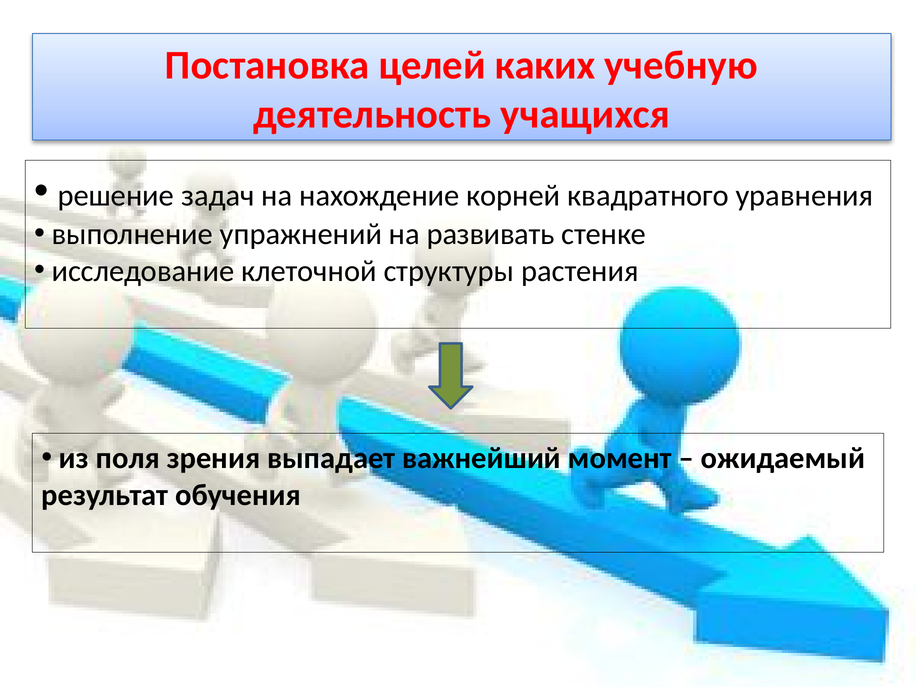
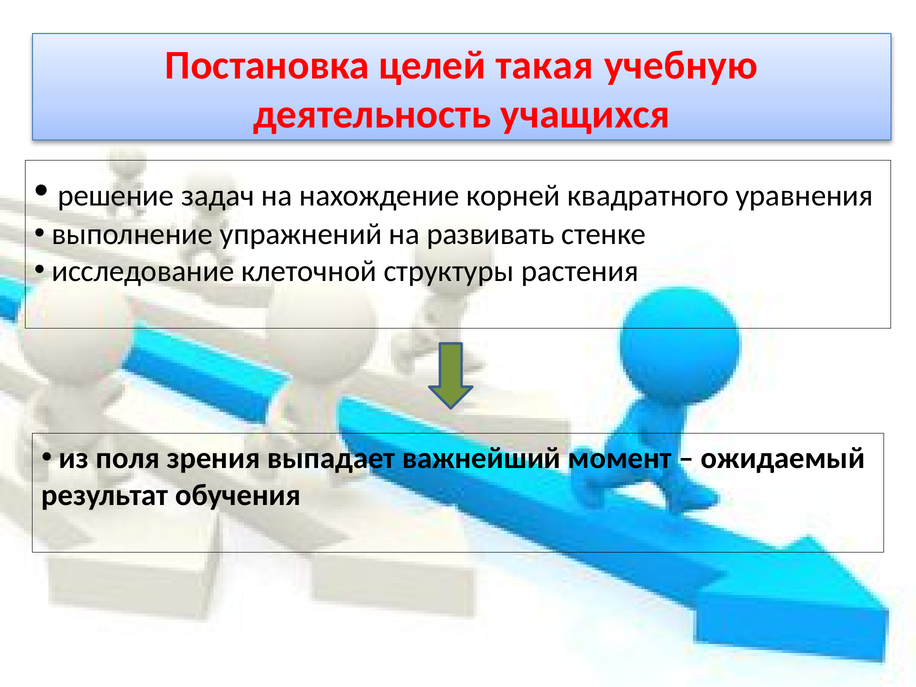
каких: каких -> такая
